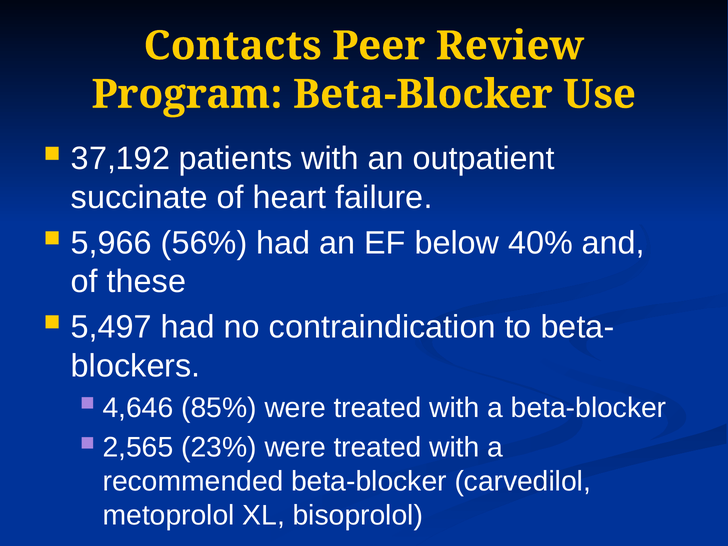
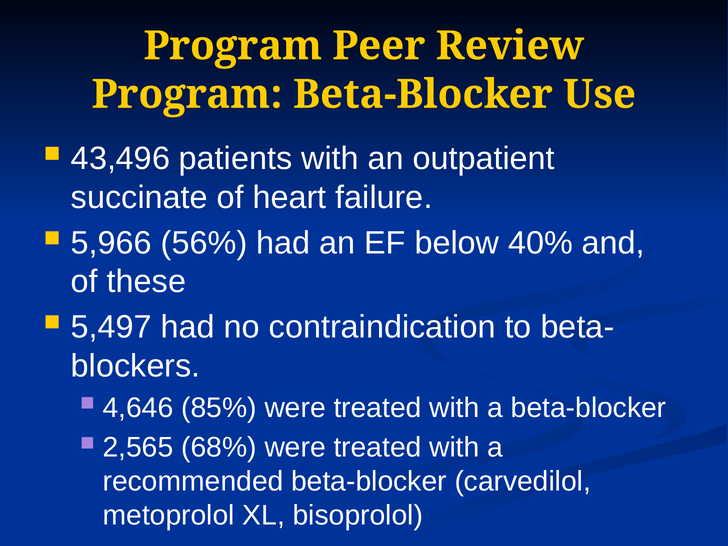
Contacts at (233, 46): Contacts -> Program
37,192: 37,192 -> 43,496
23%: 23% -> 68%
